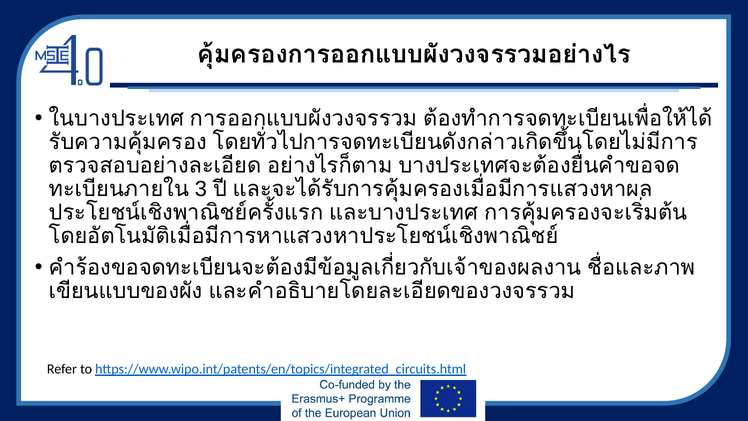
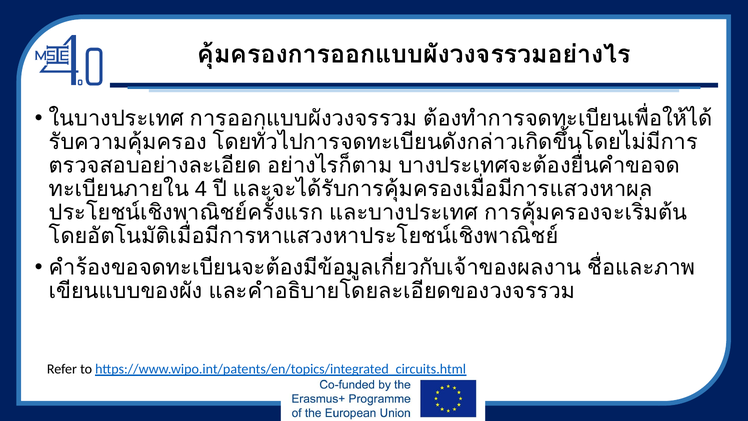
3: 3 -> 4
